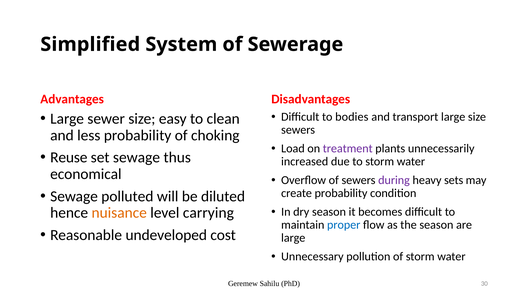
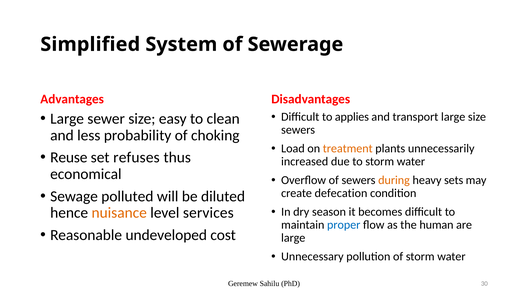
bodies: bodies -> applies
treatment colour: purple -> orange
set sewage: sewage -> refuses
during colour: purple -> orange
create probability: probability -> defecation
carrying: carrying -> services
the season: season -> human
